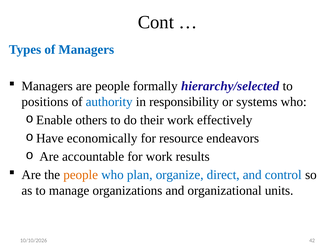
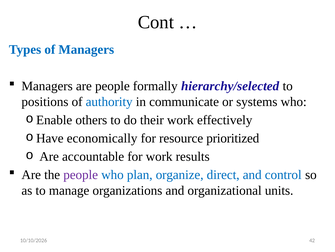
responsibility: responsibility -> communicate
endeavors: endeavors -> prioritized
people at (81, 174) colour: orange -> purple
